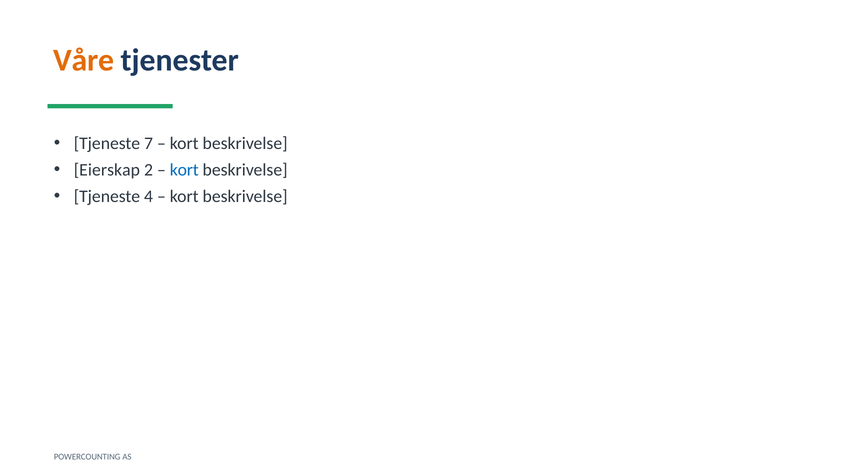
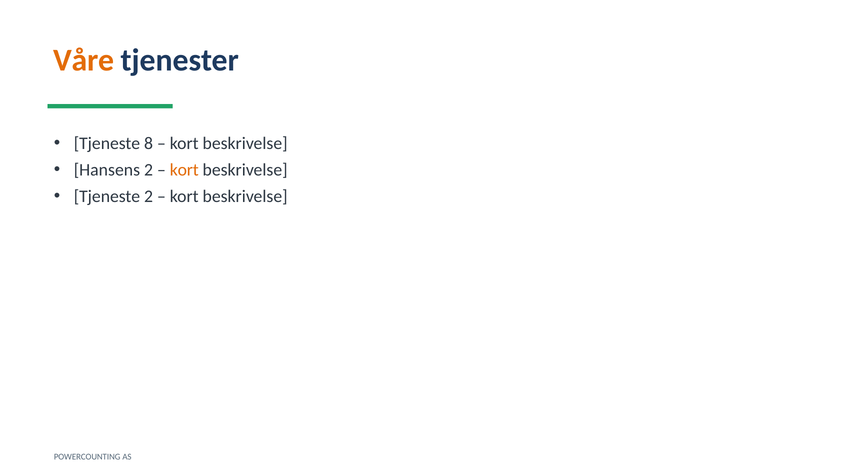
7: 7 -> 8
Eierskap: Eierskap -> Hansens
kort at (184, 170) colour: blue -> orange
Tjeneste 4: 4 -> 2
